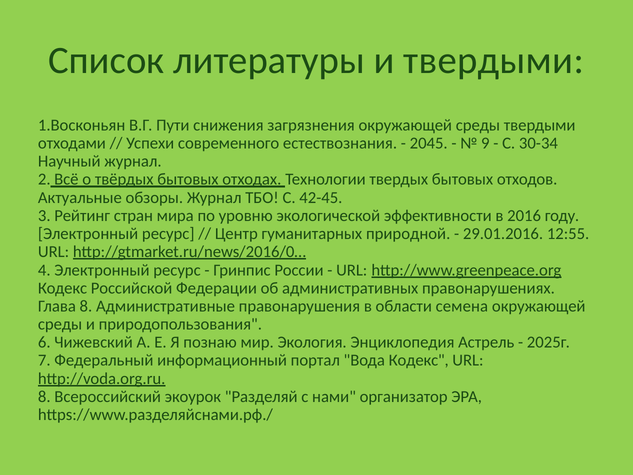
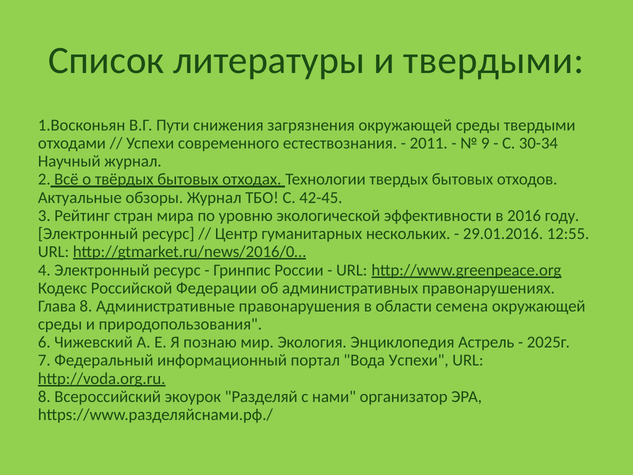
2045: 2045 -> 2011
природной: природной -> нескольких
Вода Кодекс: Кодекс -> Успехи
